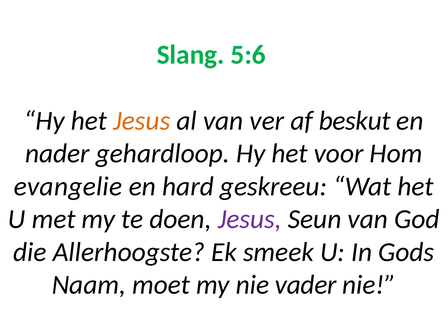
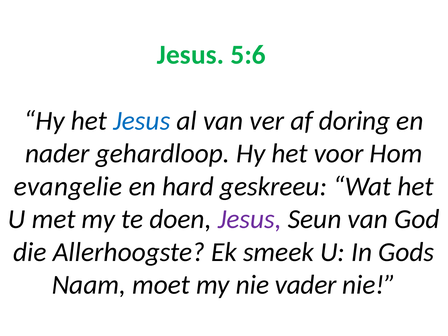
Slang at (191, 55): Slang -> Jesus
Jesus at (142, 121) colour: orange -> blue
beskut: beskut -> doring
